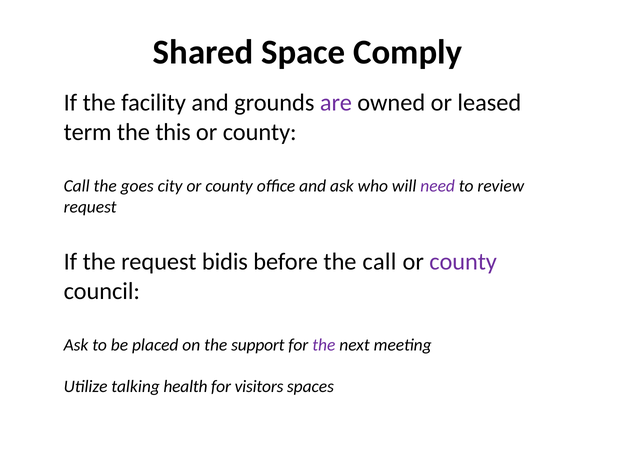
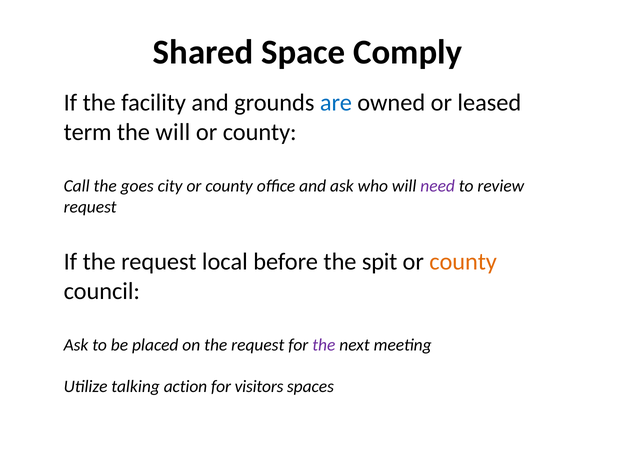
are colour: purple -> blue
the this: this -> will
bidis: bidis -> local
the call: call -> spit
county at (463, 262) colour: purple -> orange
on the support: support -> request
health: health -> action
